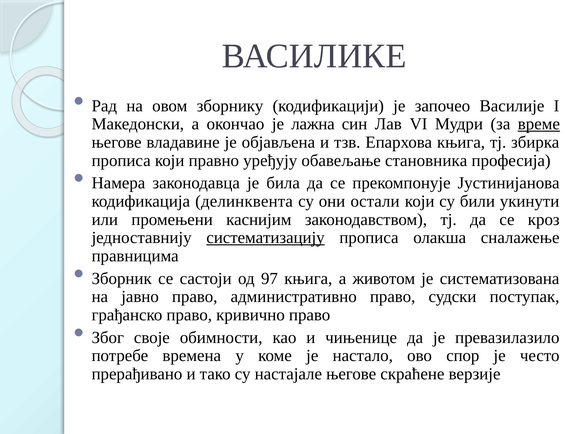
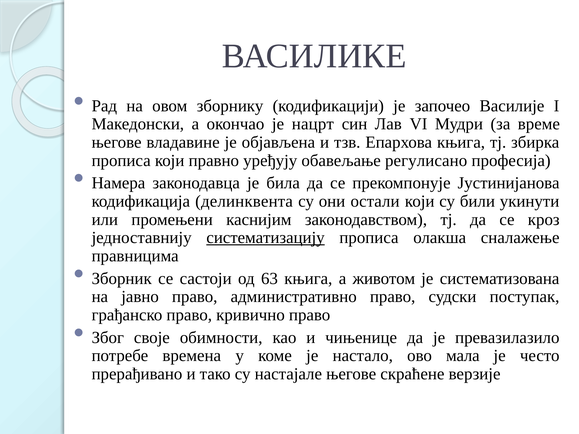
лажна: лажна -> нацрт
време underline: present -> none
становника: становника -> регулисано
97: 97 -> 63
спор: спор -> мала
